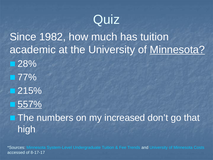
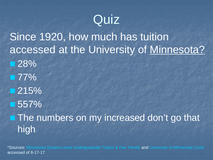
1982: 1982 -> 1920
academic at (33, 50): academic -> accessed
557% underline: present -> none
